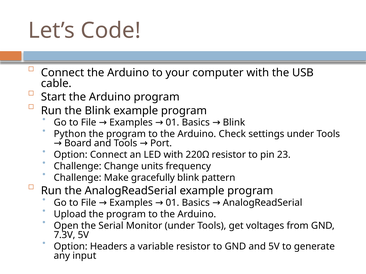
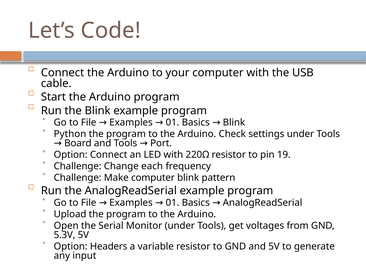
23: 23 -> 19
units: units -> each
Make gracefully: gracefully -> computer
7.3V: 7.3V -> 5.3V
